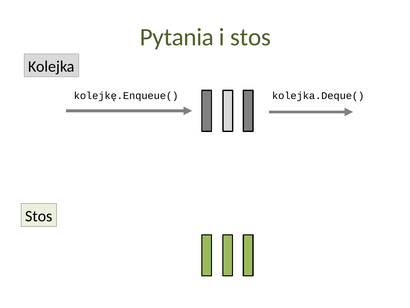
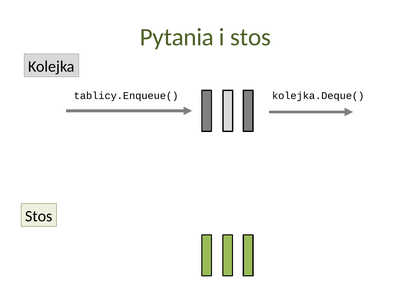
kolejkę.Enqueue(: kolejkę.Enqueue( -> tablicy.Enqueue(
